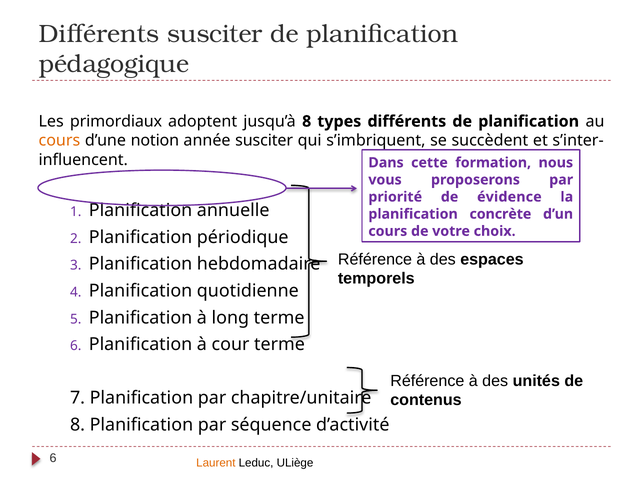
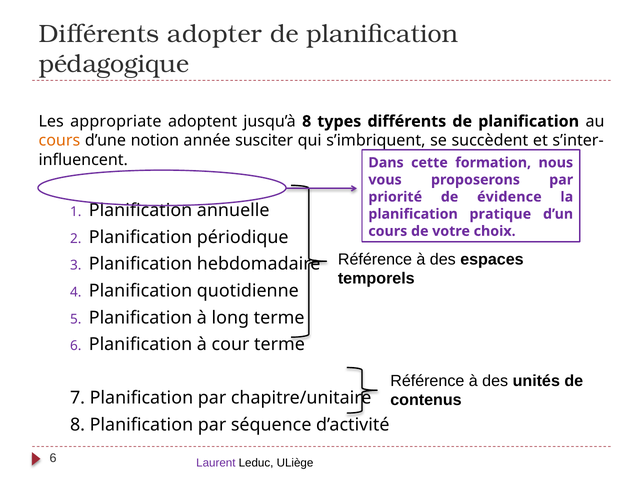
Différents susciter: susciter -> adopter
primordiaux: primordiaux -> appropriate
concrète: concrète -> pratique
Laurent colour: orange -> purple
